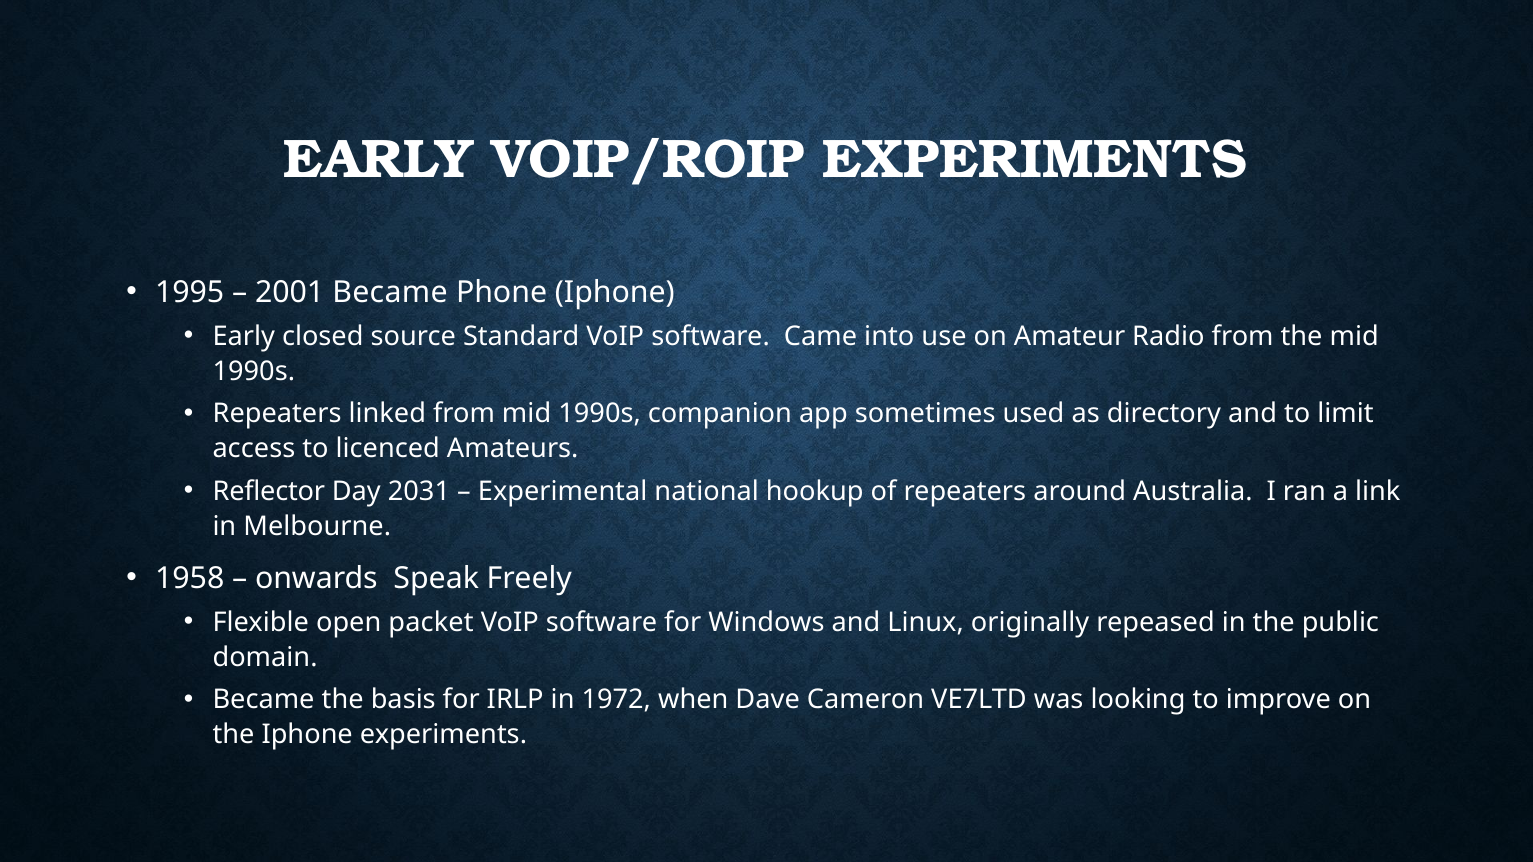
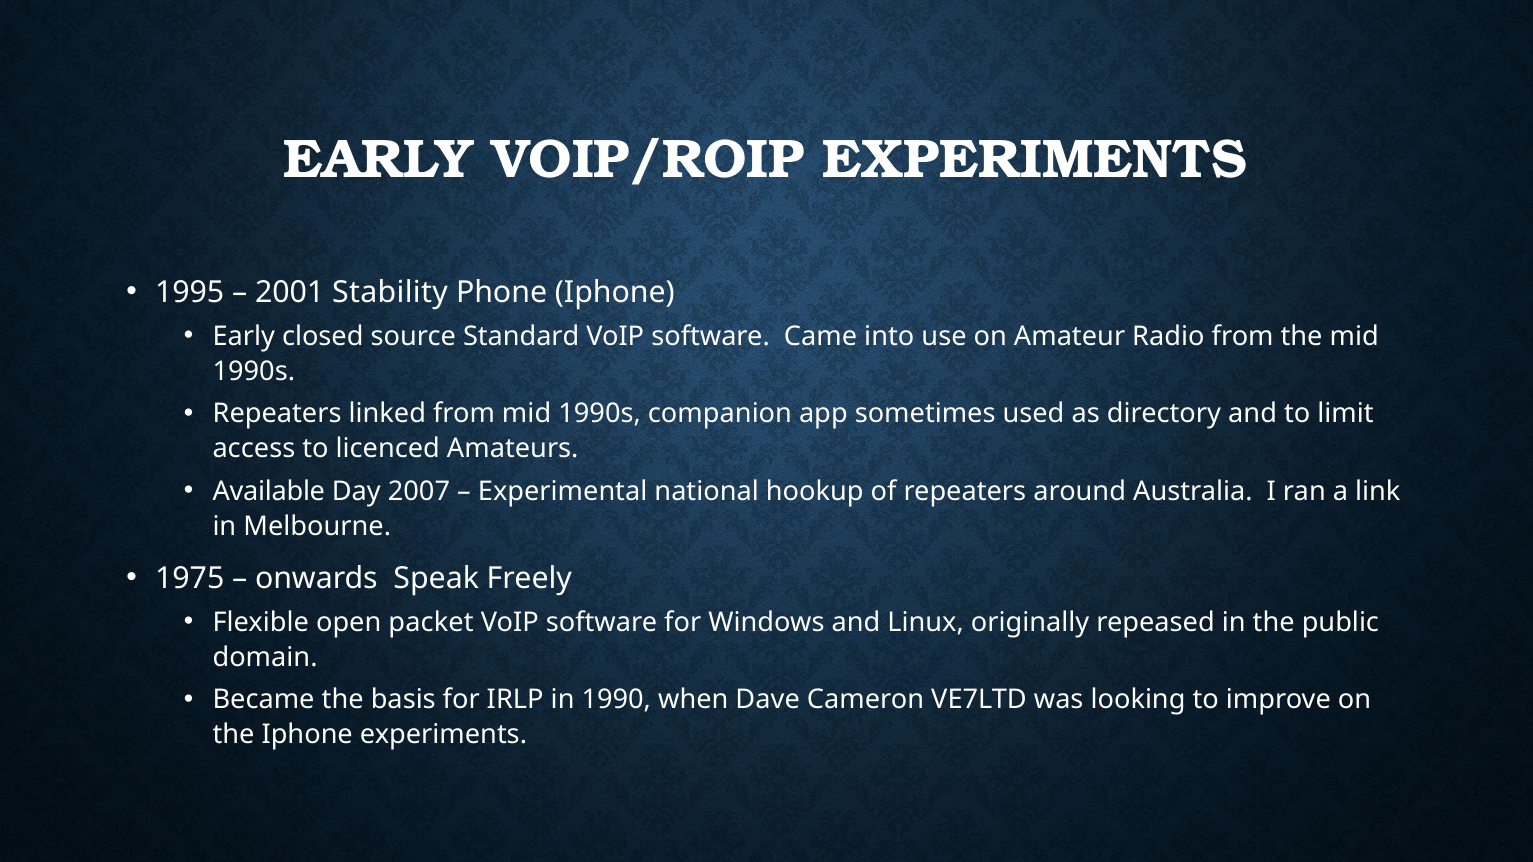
2001 Became: Became -> Stability
Reflector: Reflector -> Available
2031: 2031 -> 2007
1958: 1958 -> 1975
1972: 1972 -> 1990
